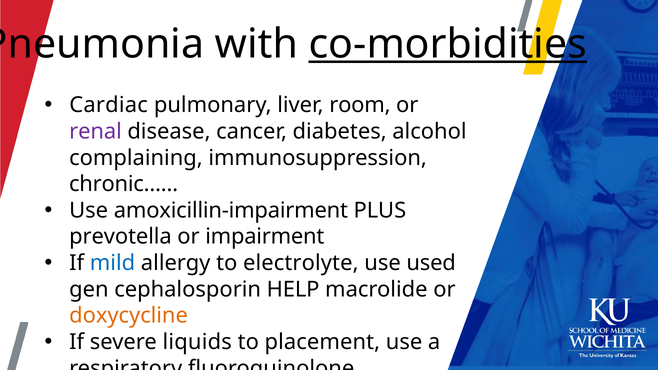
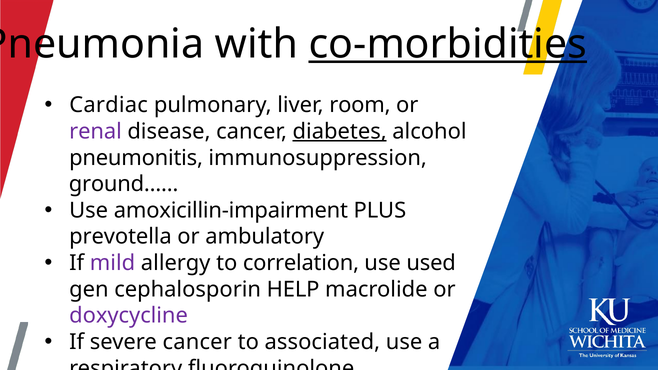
diabetes underline: none -> present
complaining: complaining -> pneumonitis
chronic……: chronic…… -> ground……
impairment: impairment -> ambulatory
mild colour: blue -> purple
electrolyte: electrolyte -> correlation
doxycycline colour: orange -> purple
severe liquids: liquids -> cancer
placement: placement -> associated
